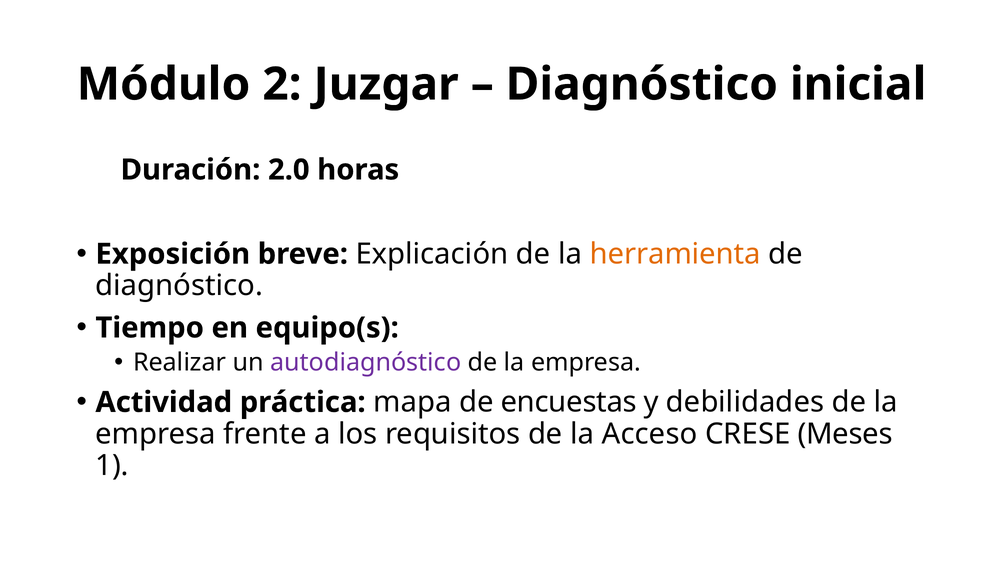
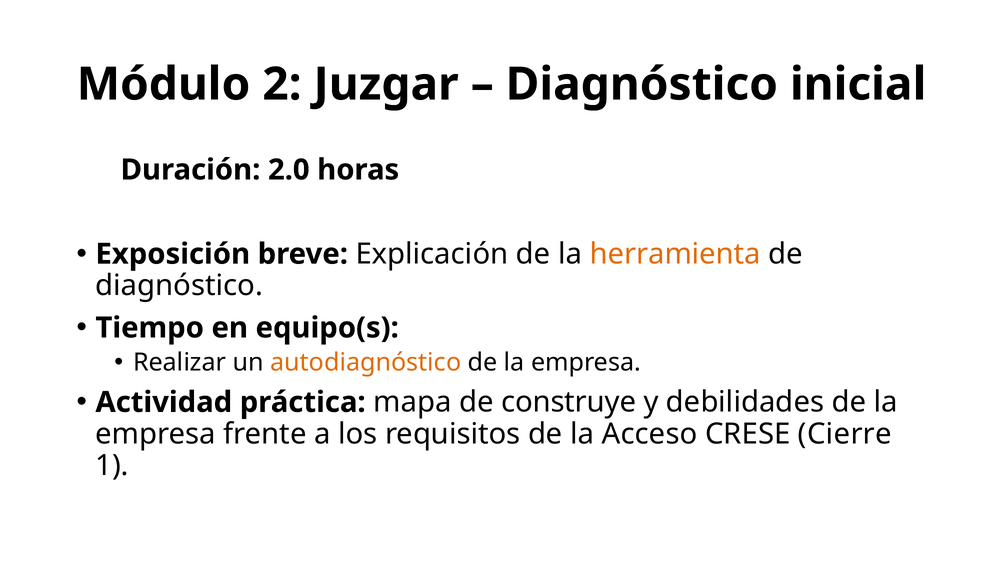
autodiagnóstico colour: purple -> orange
encuestas: encuestas -> construye
Meses: Meses -> Cierre
